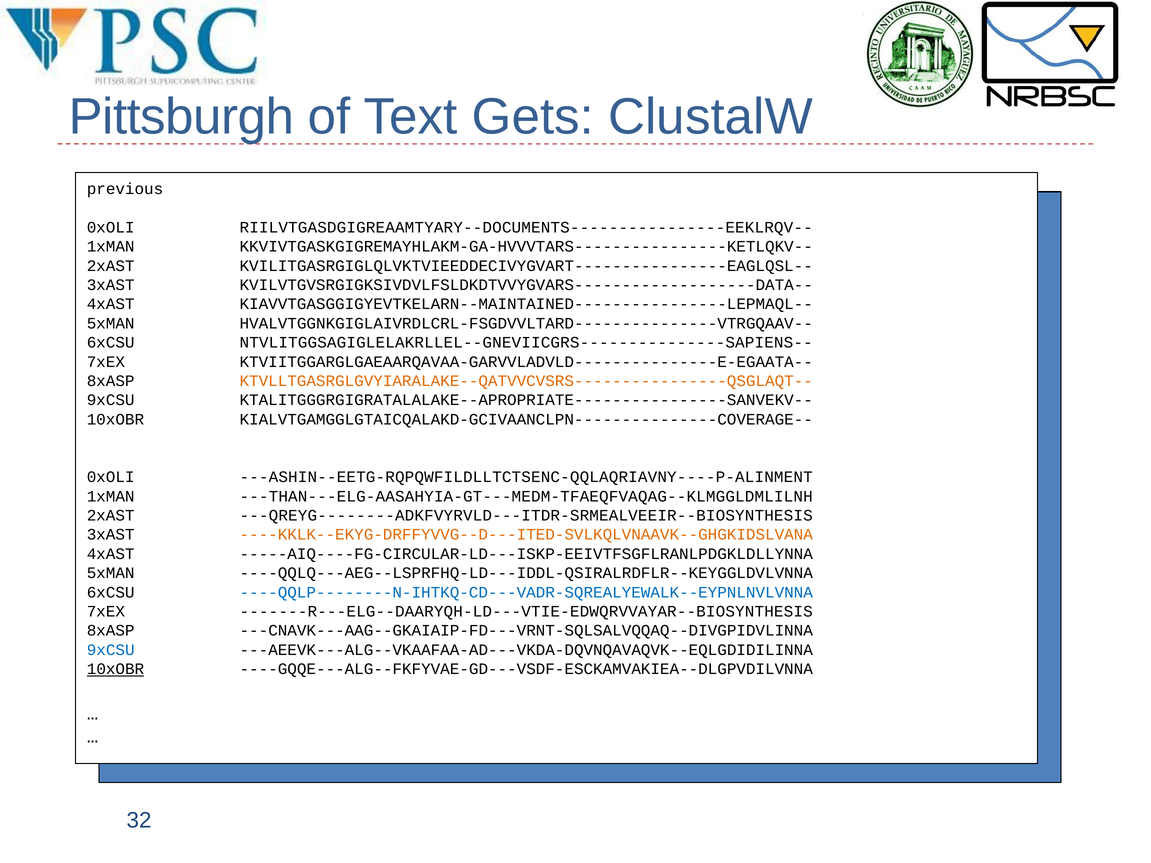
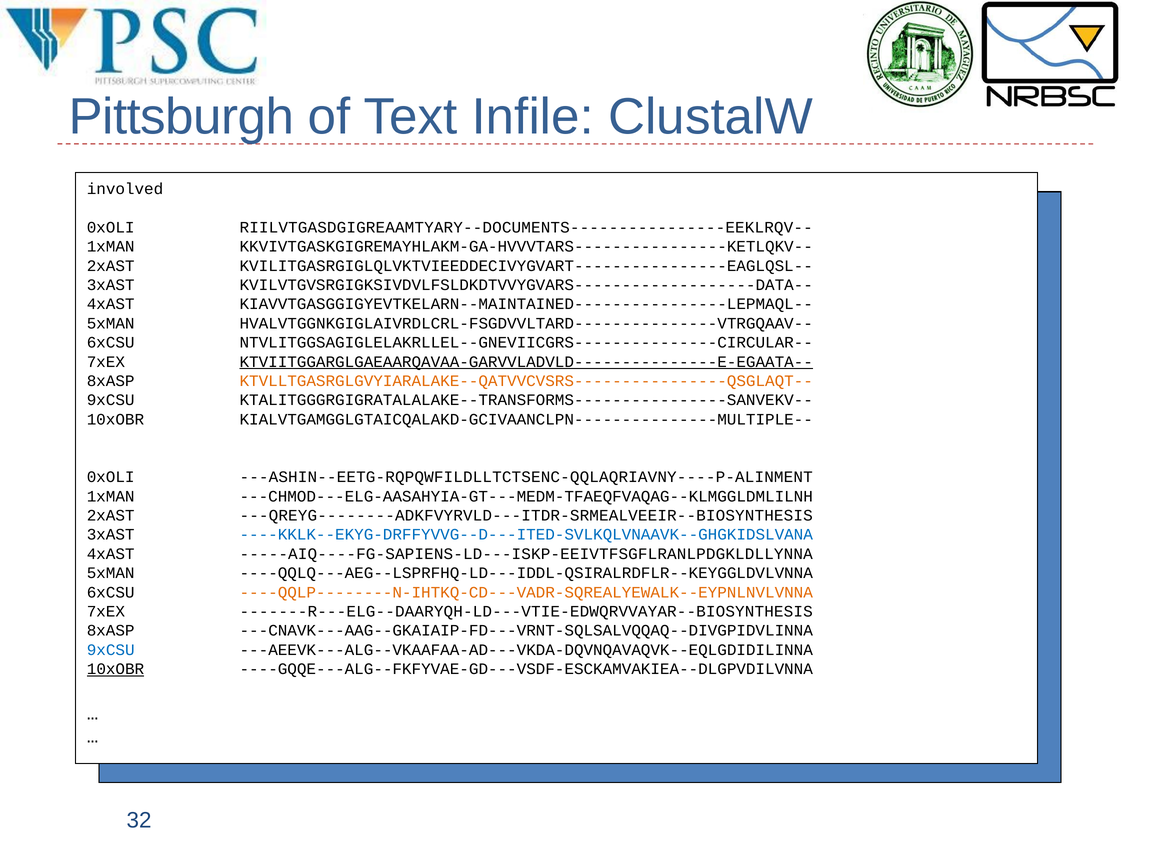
Gets: Gets -> Infile
previous: previous -> involved
NTVLITGGSAGIGLELAKRLLEL--GNEVIICGRS---------------SAPIENS--: NTVLITGGSAGIGLELAKRLLEL--GNEVIICGRS---------------SAPIENS-- -> NTVLITGGSAGIGLELAKRLLEL--GNEVIICGRS---------------CIRCULAR--
KTVIITGGARGLGAEAARQAVAA-GARVVLADVLD---------------E-EGAATA-- underline: none -> present
KTALITGGGRGIGRATALALAKE--APROPRIATE----------------SANVEKV--: KTALITGGGRGIGRATALALAKE--APROPRIATE----------------SANVEKV-- -> KTALITGGGRGIGRATALALAKE--TRANSFORMS----------------SANVEKV--
KIALVTGAMGGLGTAICQALAKD-GCIVAANCLPN---------------COVERAGE--: KIALVTGAMGGLGTAICQALAKD-GCIVAANCLPN---------------COVERAGE-- -> KIALVTGAMGGLGTAICQALAKD-GCIVAANCLPN---------------MULTIPLE--
---THAN---ELG-AASAHYIA-GT---MEDM-TFAEQFVAQAG--KLMGGLDMLILNH: ---THAN---ELG-AASAHYIA-GT---MEDM-TFAEQFVAQAG--KLMGGLDMLILNH -> ---CHMOD---ELG-AASAHYIA-GT---MEDM-TFAEQFVAQAG--KLMGGLDMLILNH
----KKLK--EKYG-DRFFYVVG--D---ITED-SVLKQLVNAAVK--GHGKIDSLVANA colour: orange -> blue
-----AIQ----FG-CIRCULAR-LD---ISKP-EEIVTFSGFLRANLPDGKLDLLYNNA: -----AIQ----FG-CIRCULAR-LD---ISKP-EEIVTFSGFLRANLPDGKLDLLYNNA -> -----AIQ----FG-SAPIENS-LD---ISKP-EEIVTFSGFLRANLPDGKLDLLYNNA
----QQLP--------N-IHTKQ-CD---VADR-SQREALYEWALK--EYPNLNVLVNNA colour: blue -> orange
